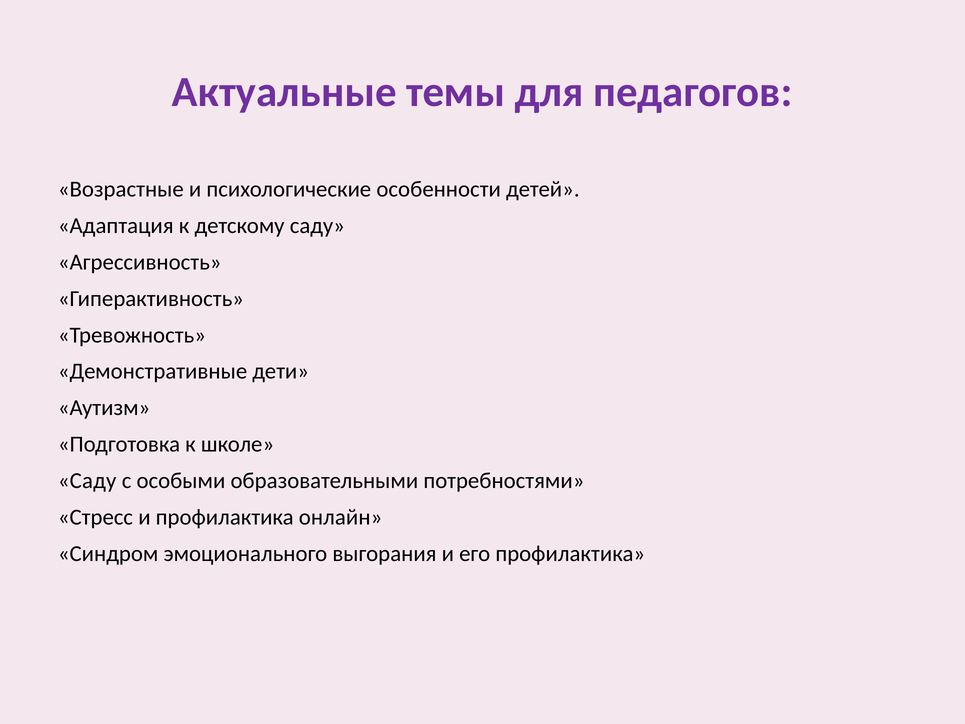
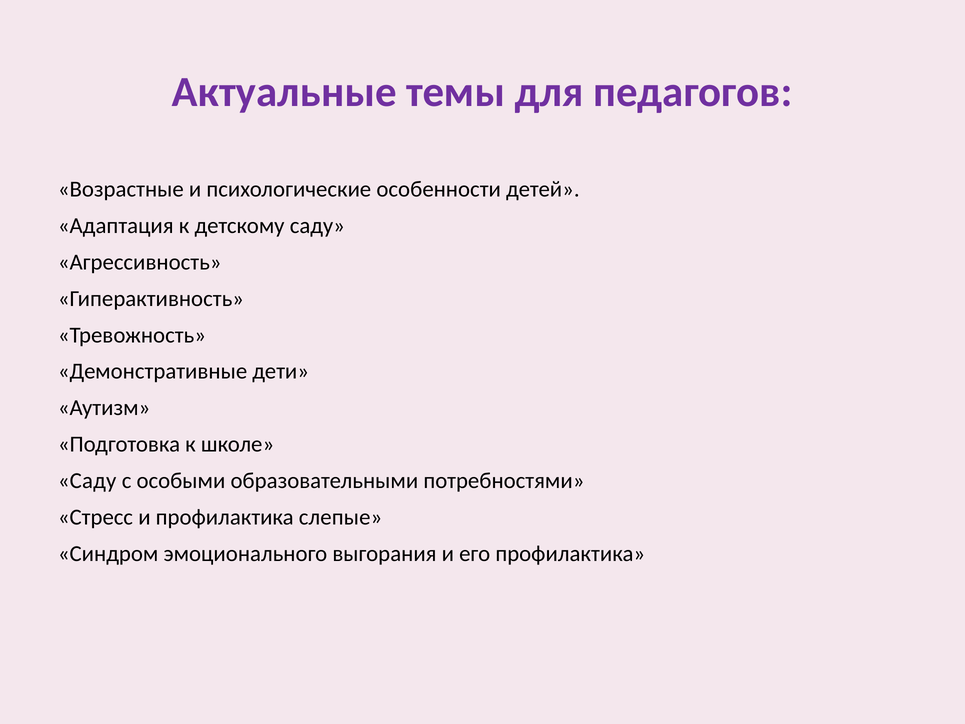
онлайн: онлайн -> слепые
